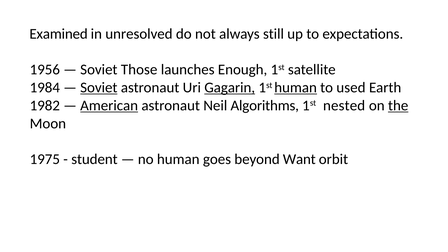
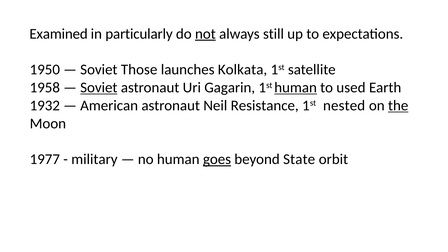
unresolved: unresolved -> particularly
not underline: none -> present
1956: 1956 -> 1950
Enough: Enough -> Kolkata
1984: 1984 -> 1958
Gagarin underline: present -> none
1982: 1982 -> 1932
American underline: present -> none
Algorithms: Algorithms -> Resistance
1975: 1975 -> 1977
student: student -> military
goes underline: none -> present
Want: Want -> State
